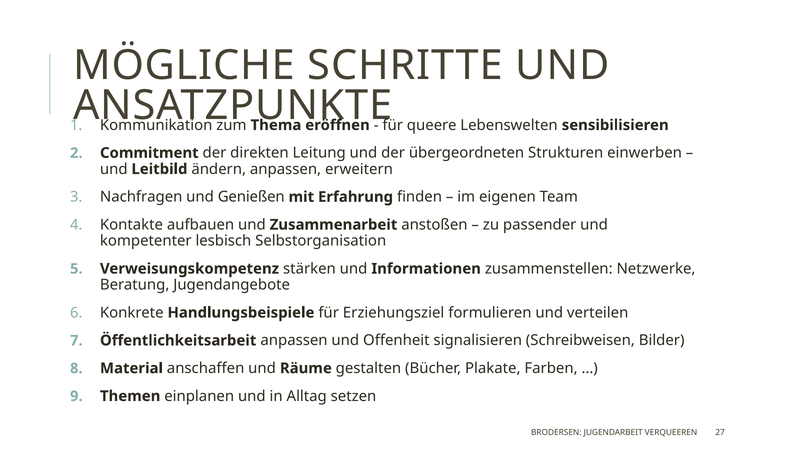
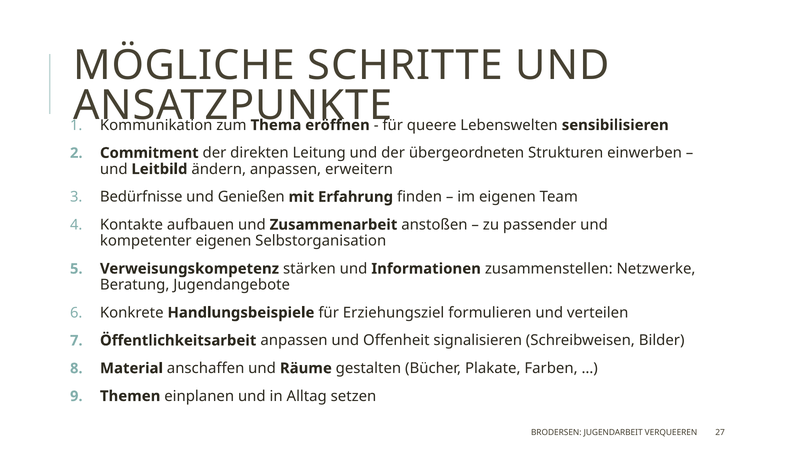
Nachfragen: Nachfragen -> Bedürfnisse
kompetenter lesbisch: lesbisch -> eigenen
